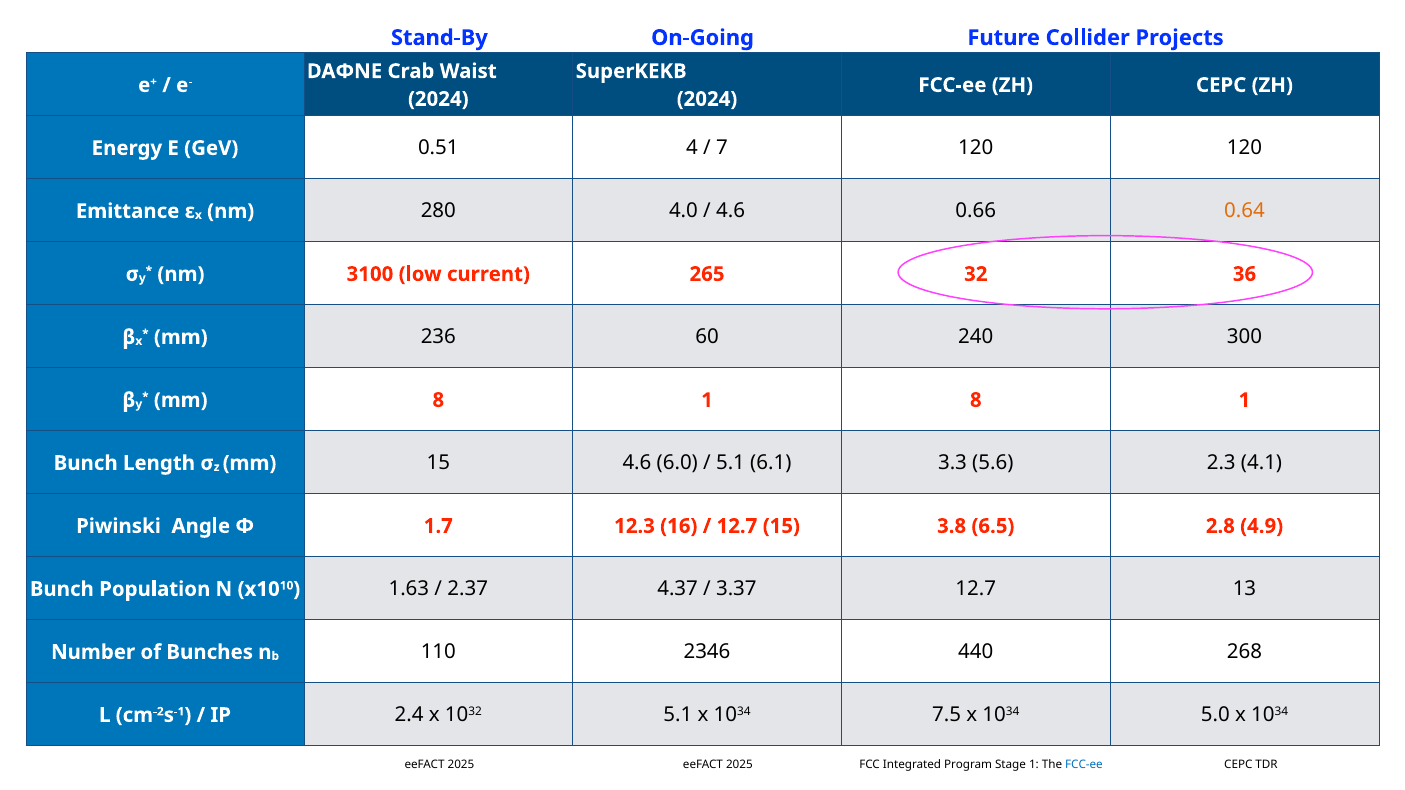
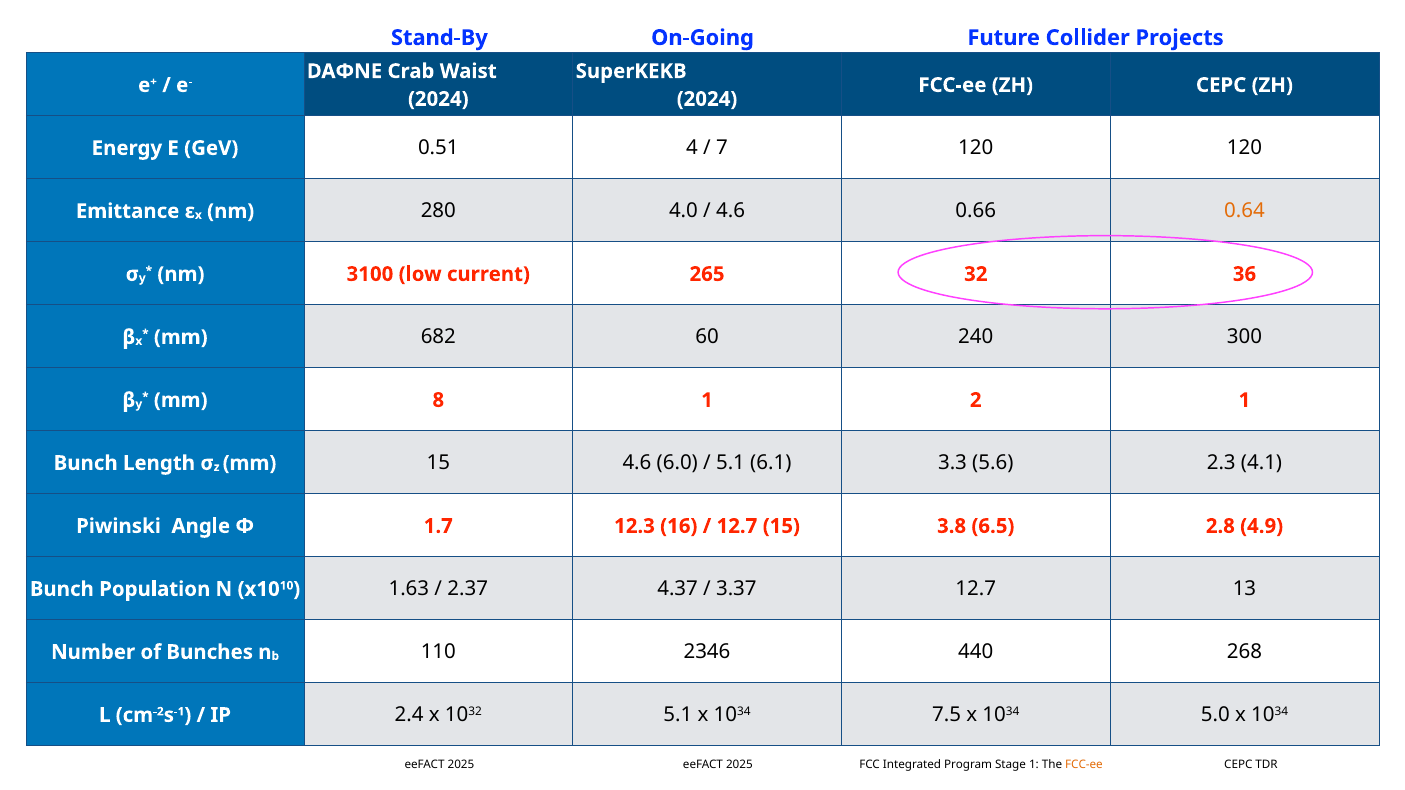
236: 236 -> 682
1 8: 8 -> 2
FCC-ee at (1084, 765) colour: blue -> orange
